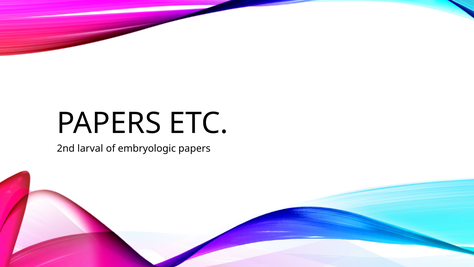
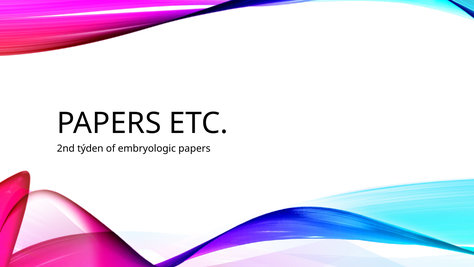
larval: larval -> týden
